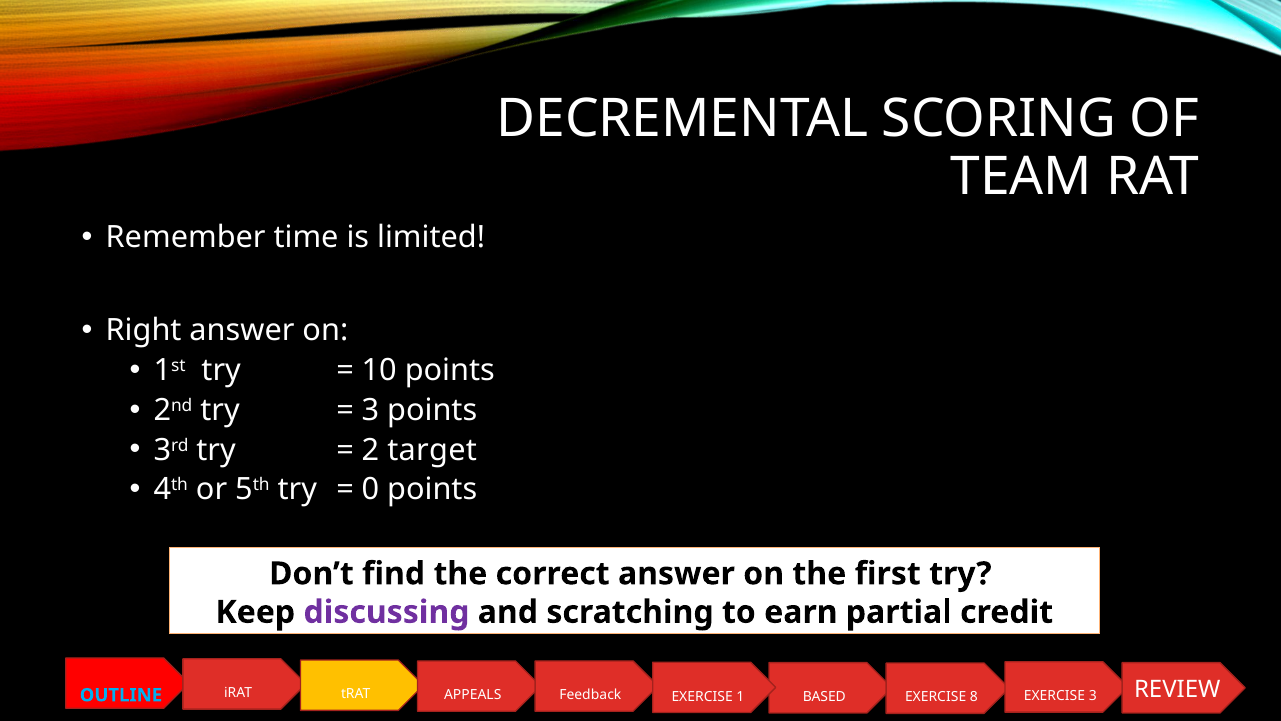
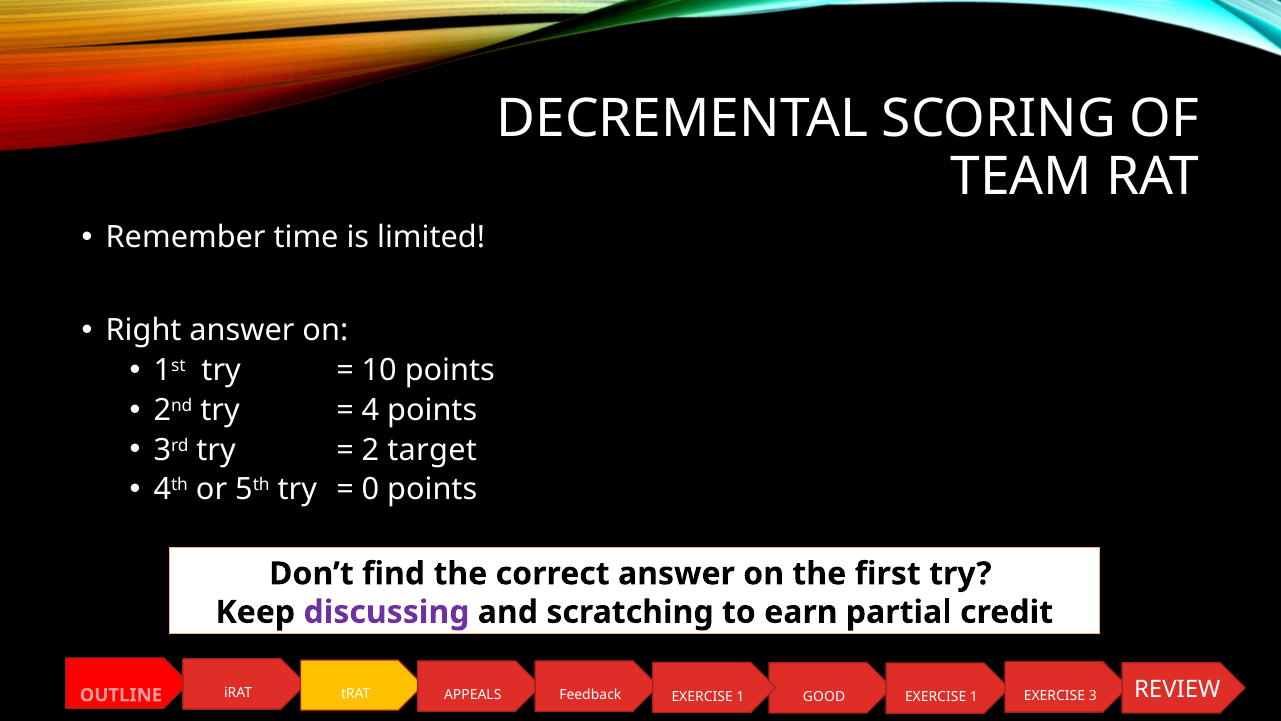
3 at (370, 410): 3 -> 4
1 EXERCISE 8: 8 -> 1
OUTLINE colour: light blue -> pink
BASED: BASED -> GOOD
